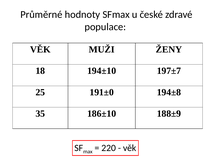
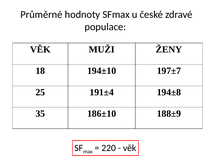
191±0: 191±0 -> 191±4
